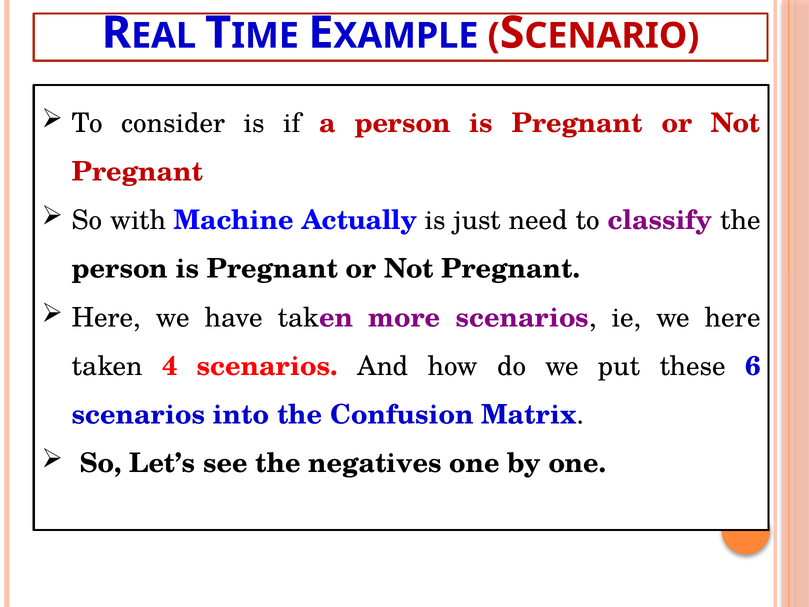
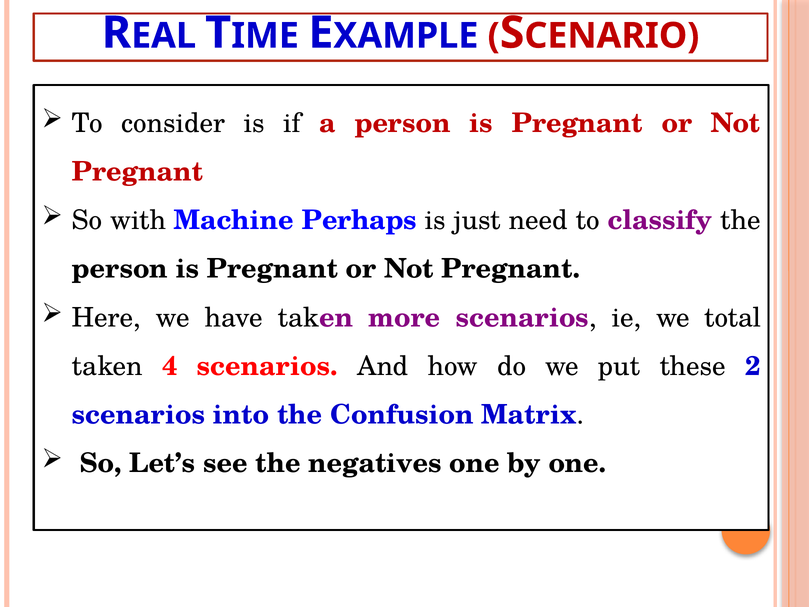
Actually: Actually -> Perhaps
we here: here -> total
6: 6 -> 2
